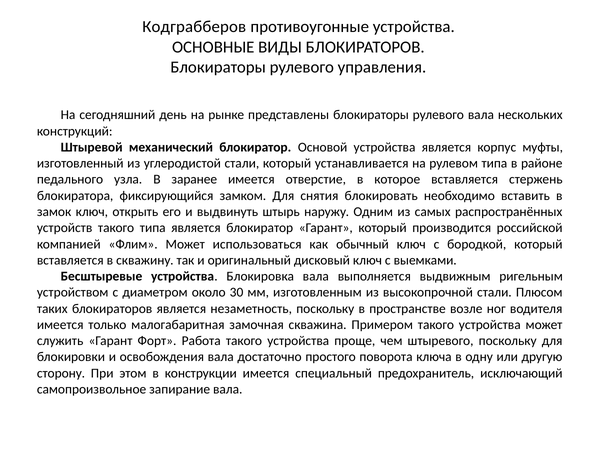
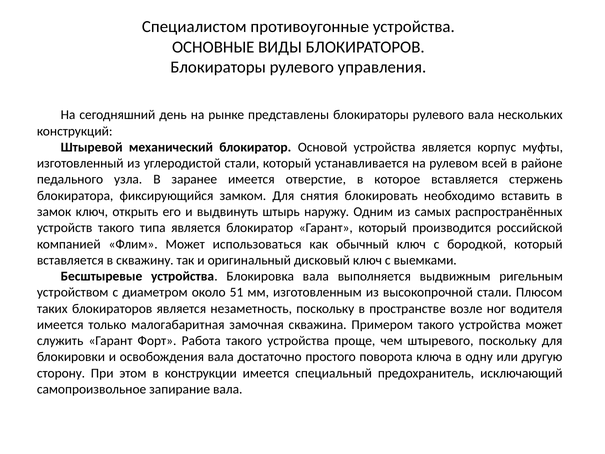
Кодграбберов: Кодграбберов -> Специалистом
рулевом типа: типа -> всей
30: 30 -> 51
